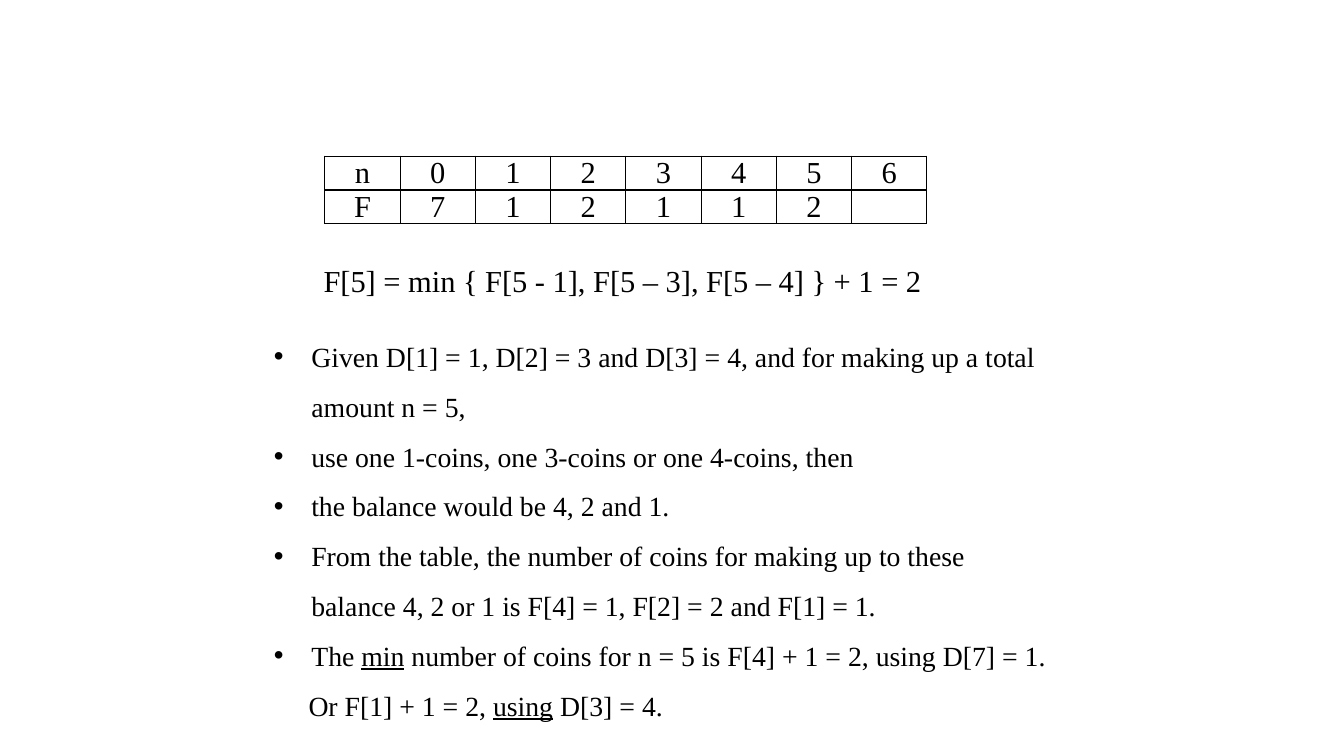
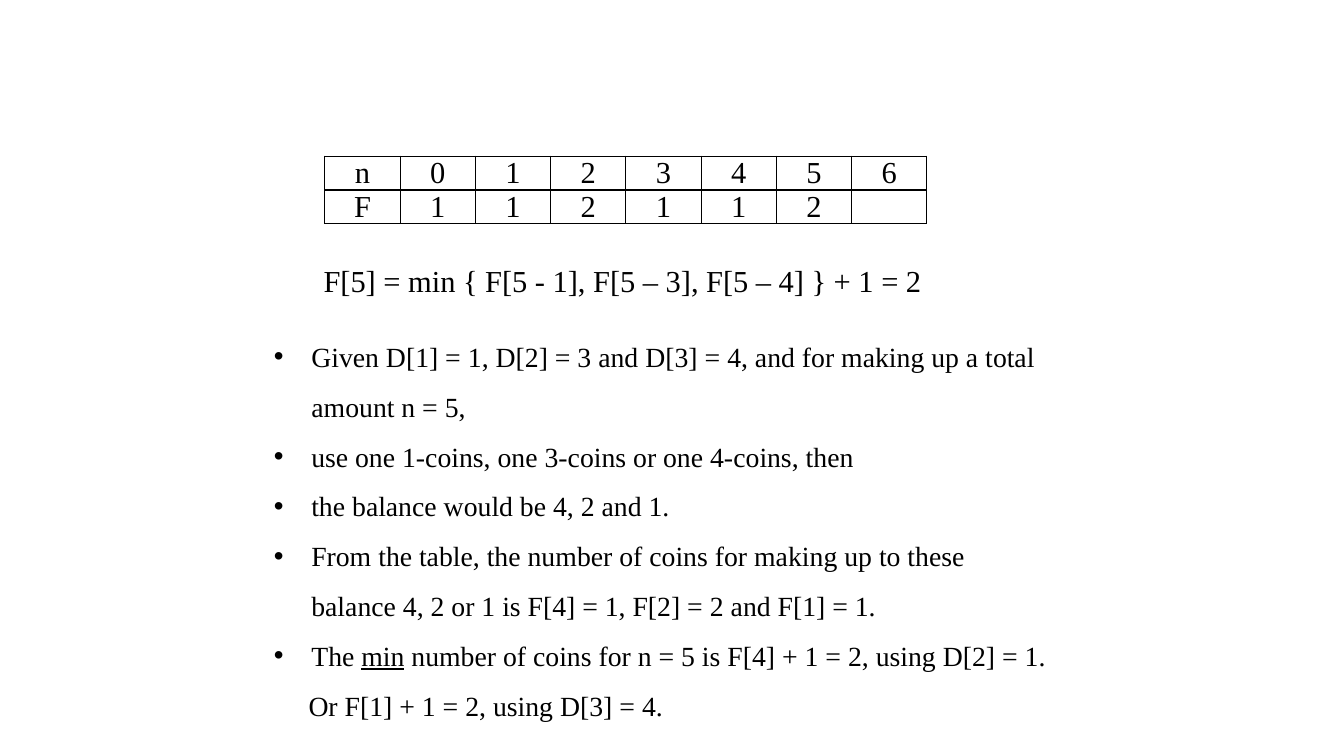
F 7: 7 -> 1
using D[7: D[7 -> D[2
using at (523, 707) underline: present -> none
